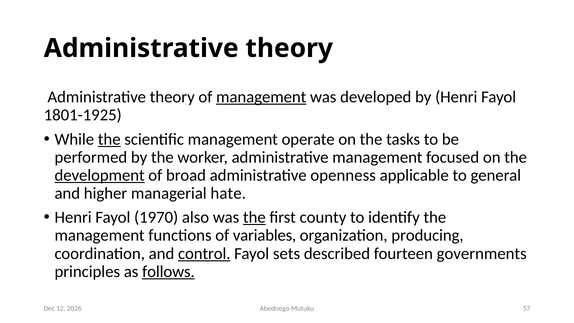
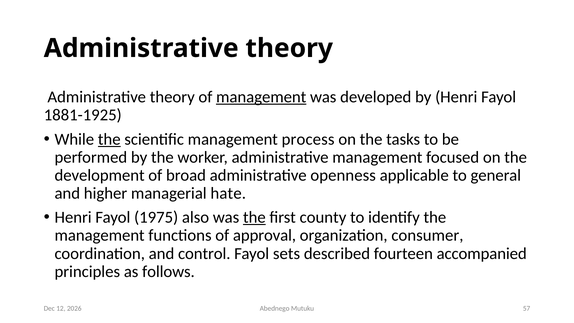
1801-1925: 1801-1925 -> 1881-1925
operate: operate -> process
development underline: present -> none
1970: 1970 -> 1975
variables: variables -> approval
producing: producing -> consumer
control underline: present -> none
governments: governments -> accompanied
follows underline: present -> none
